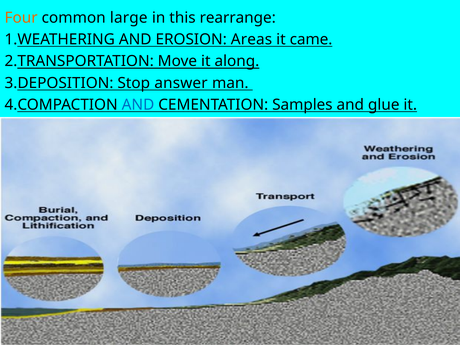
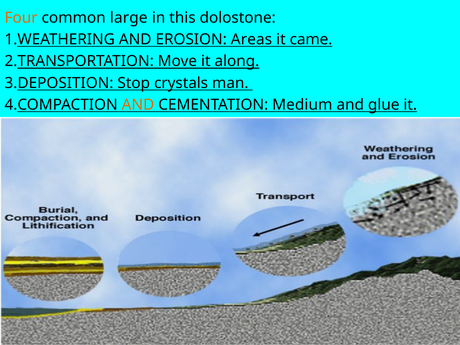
rearrange: rearrange -> dolostone
answer: answer -> crystals
AND at (138, 105) colour: blue -> orange
Samples: Samples -> Medium
